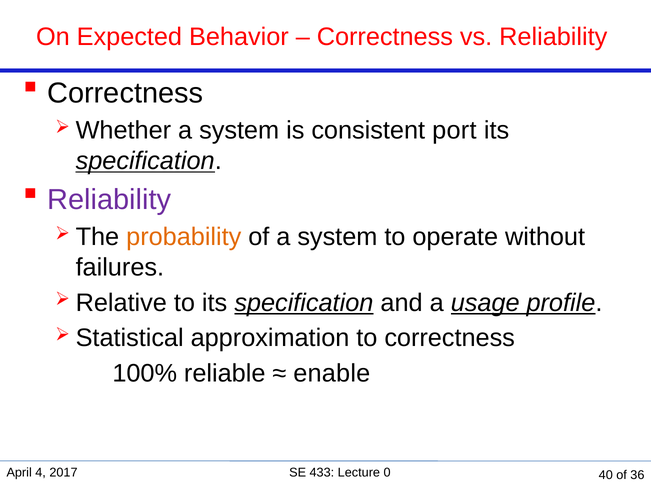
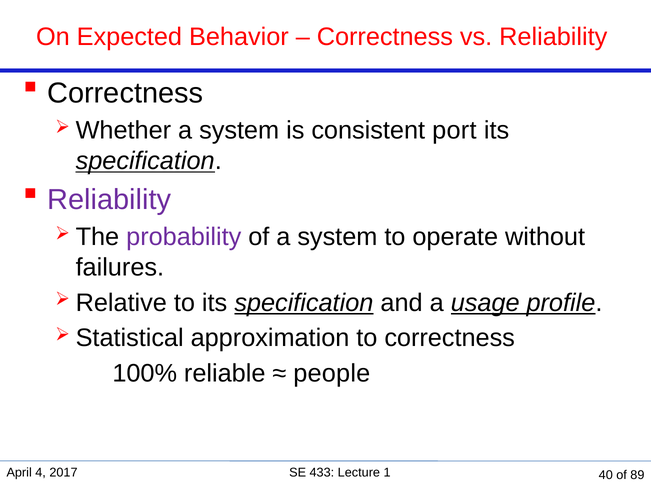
probability colour: orange -> purple
enable: enable -> people
0: 0 -> 1
36: 36 -> 89
